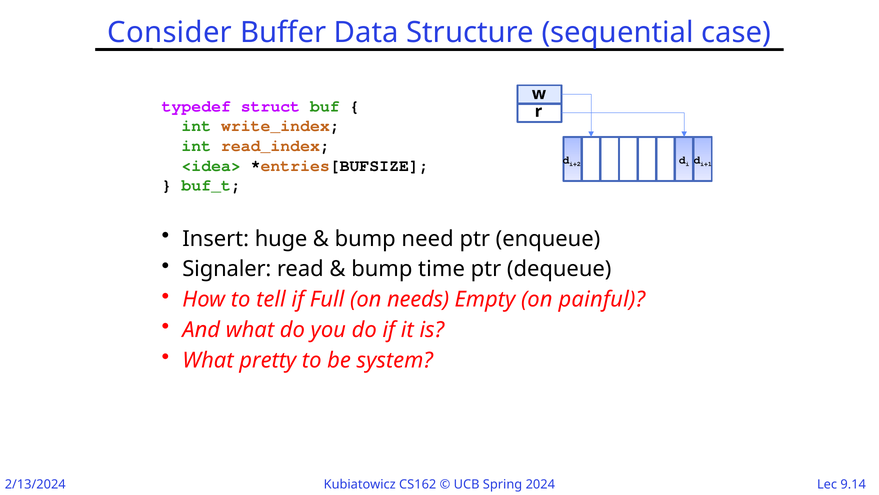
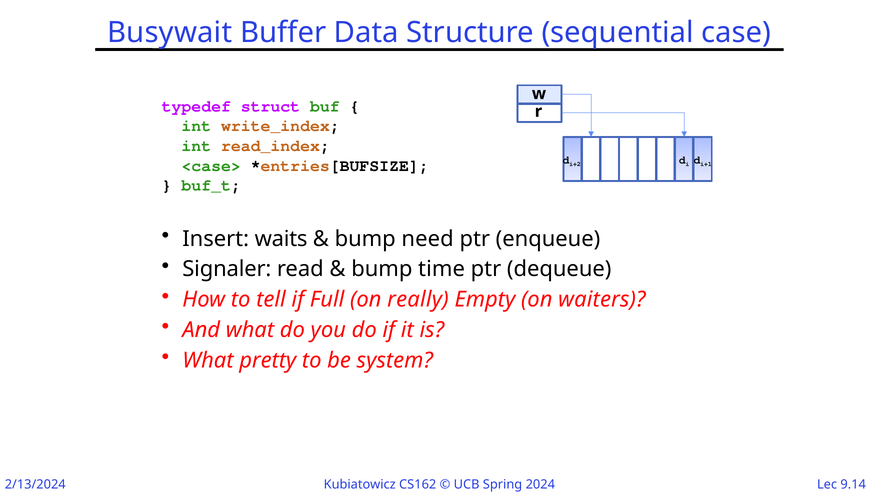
Consider: Consider -> Busywait
<idea>: <idea> -> <case>
huge: huge -> waits
needs: needs -> really
painful: painful -> waiters
